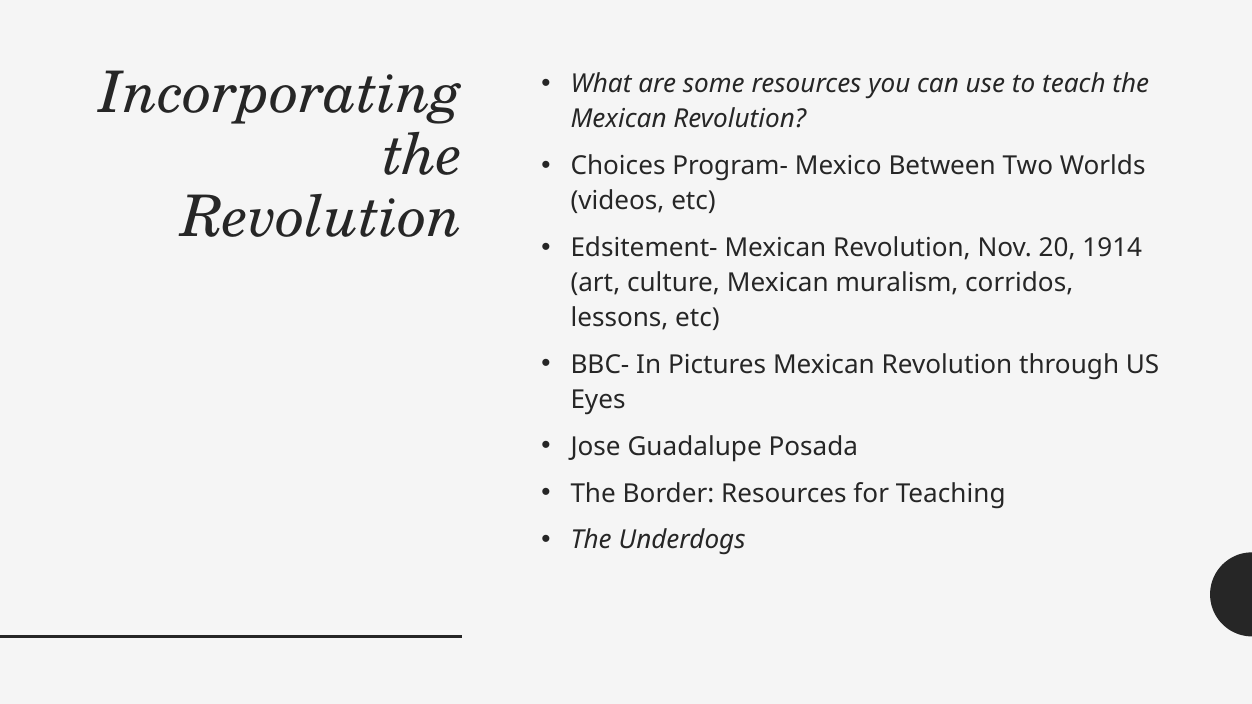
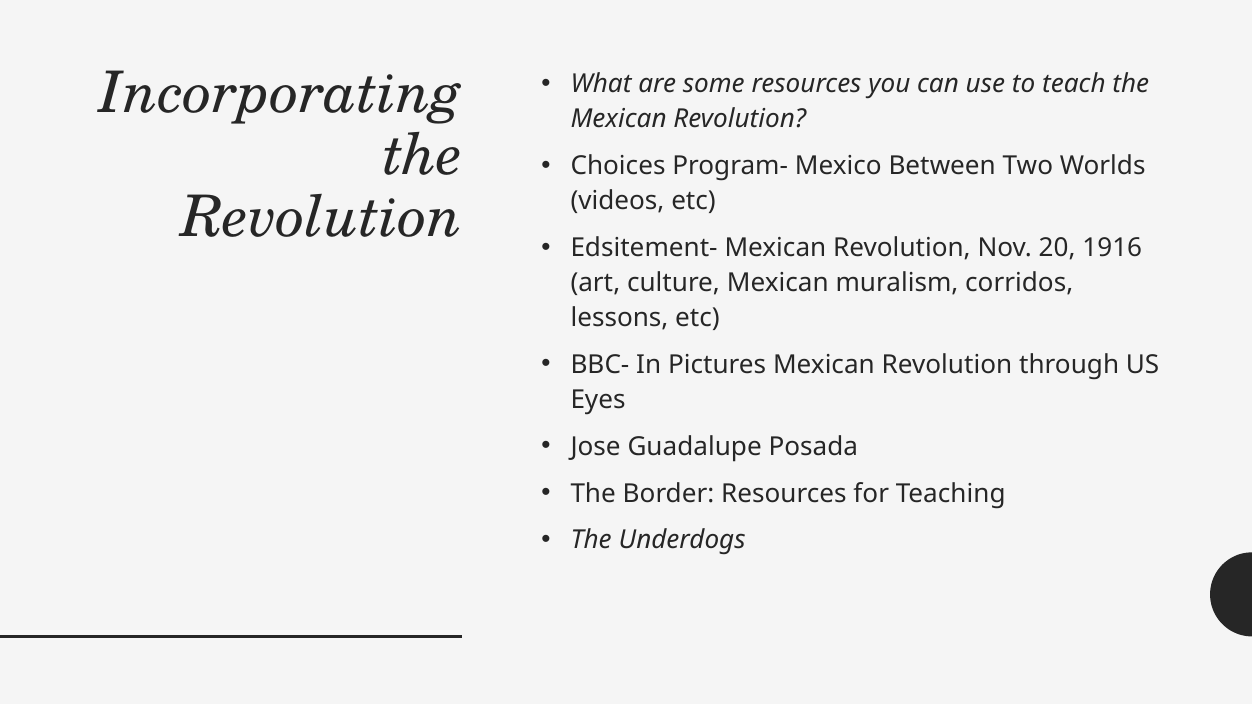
1914: 1914 -> 1916
